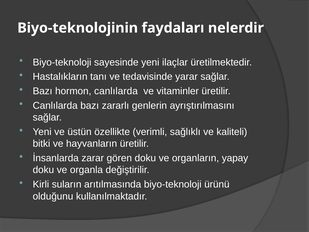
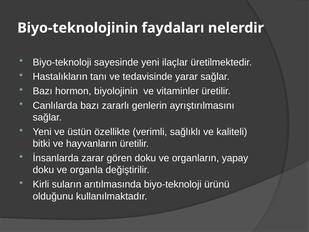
hormon canlılarda: canlılarda -> biyolojinin
